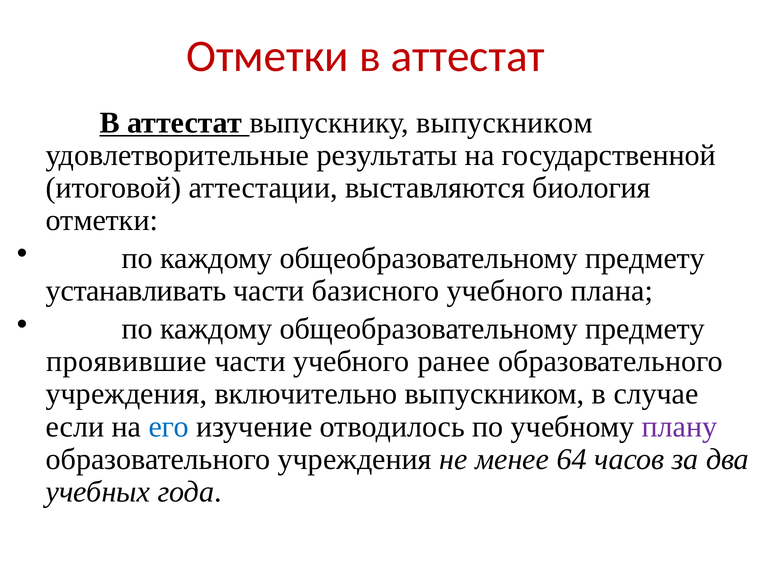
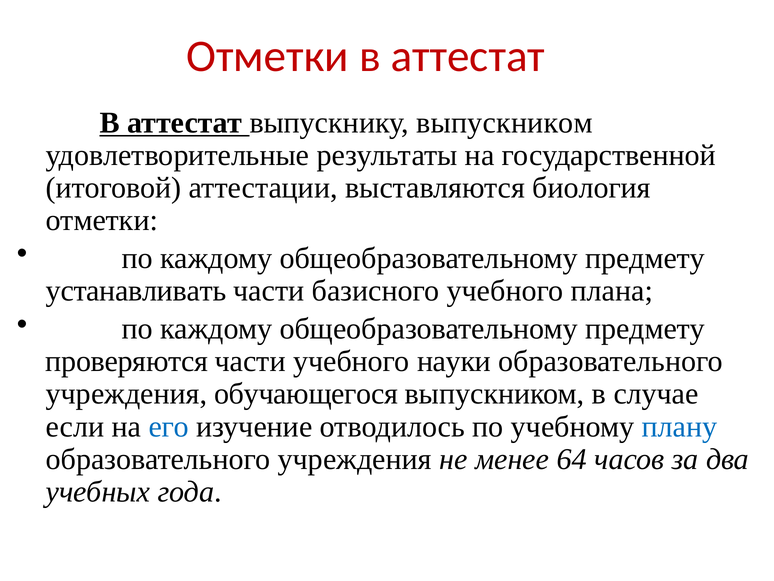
проявившие: проявившие -> проверяются
ранее: ранее -> науки
включительно: включительно -> обучающегося
плану colour: purple -> blue
